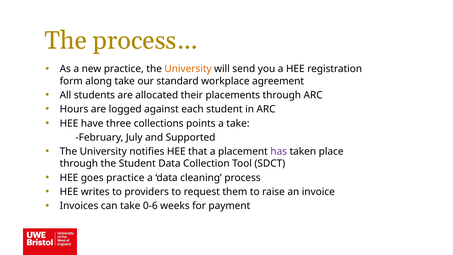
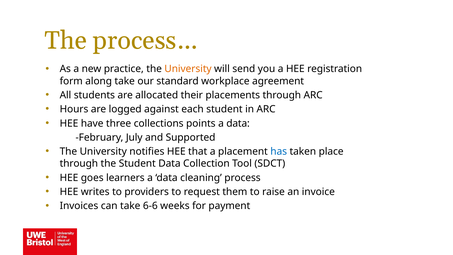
points a take: take -> data
has colour: purple -> blue
goes practice: practice -> learners
0-6: 0-6 -> 6-6
